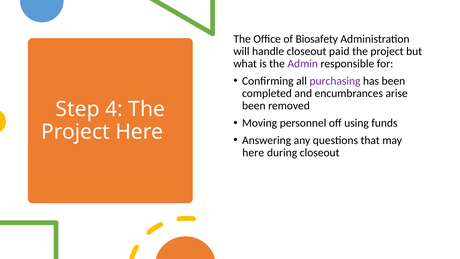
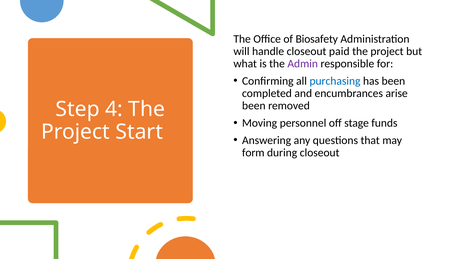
purchasing colour: purple -> blue
using: using -> stage
Project Here: Here -> Start
here at (253, 153): here -> form
